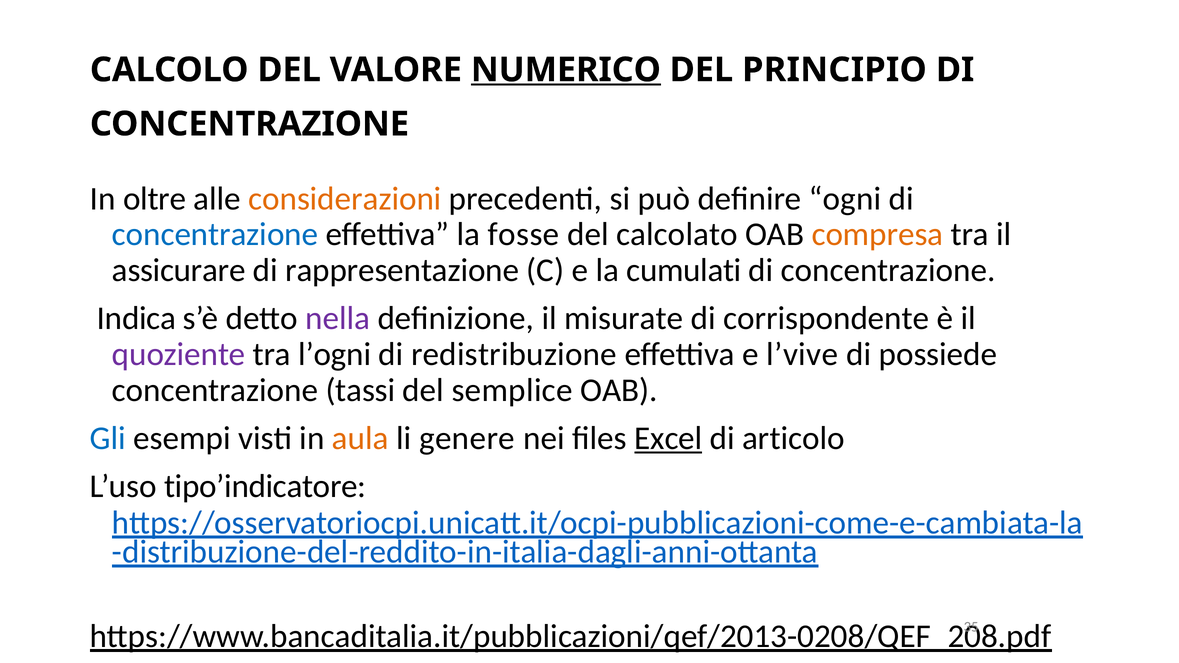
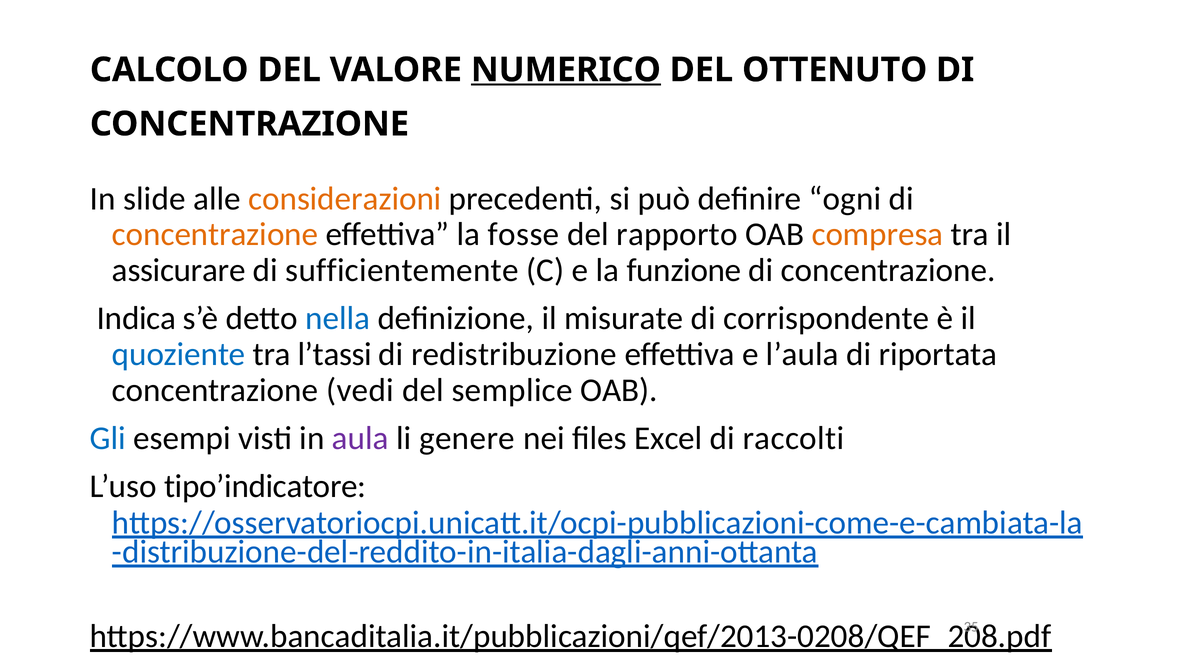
PRINCIPIO: PRINCIPIO -> OTTENUTO
oltre: oltre -> slide
concentrazione at (215, 235) colour: blue -> orange
calcolato: calcolato -> rapporto
rappresentazione: rappresentazione -> sufficientemente
cumulati: cumulati -> funzione
nella colour: purple -> blue
quoziente colour: purple -> blue
l’ogni: l’ogni -> l’tassi
l’vive: l’vive -> l’aula
possiede: possiede -> riportata
tassi: tassi -> vedi
aula colour: orange -> purple
Excel underline: present -> none
articolo: articolo -> raccolti
